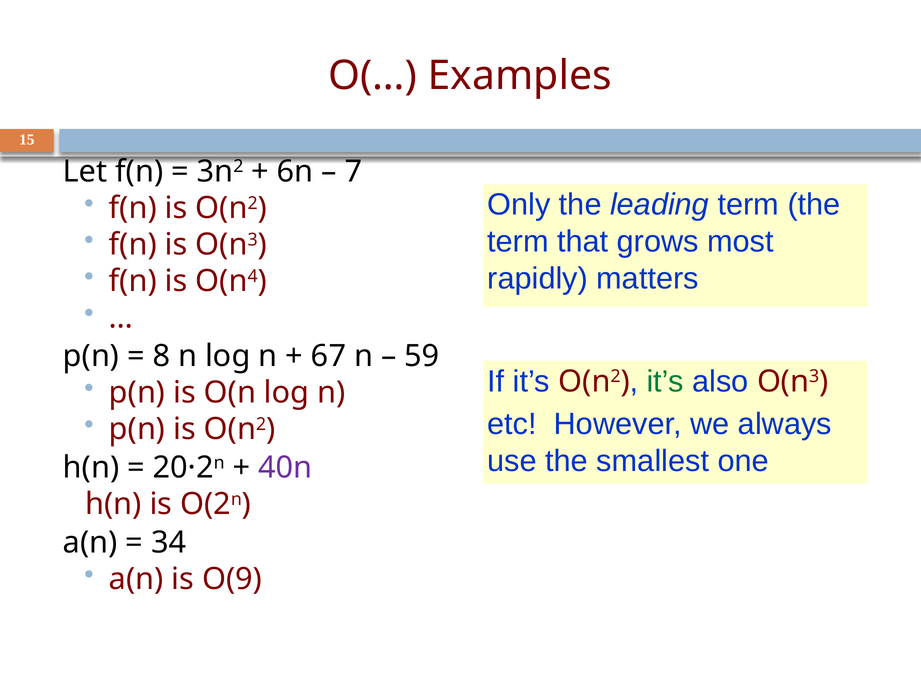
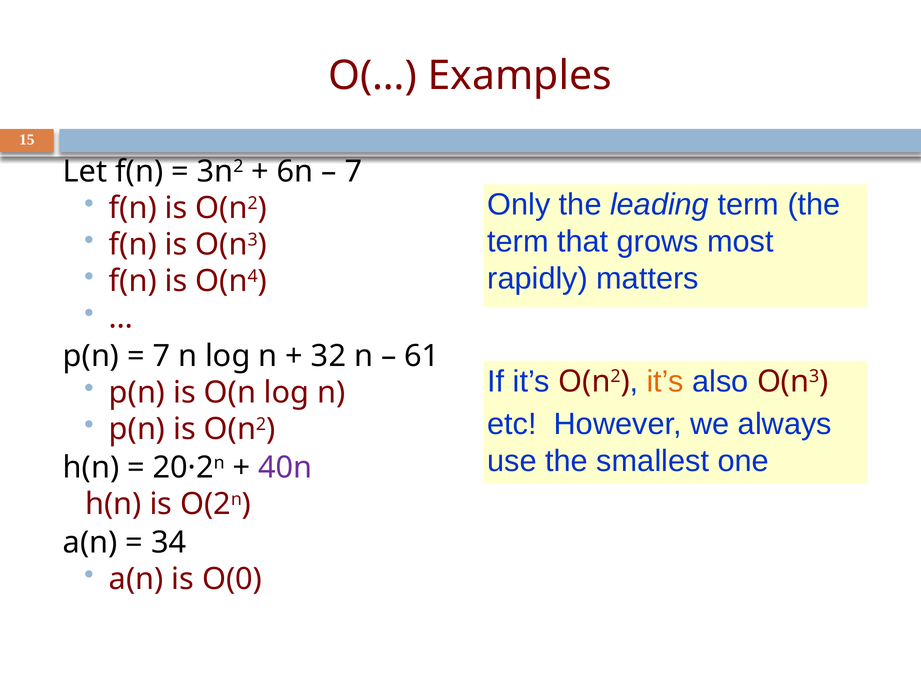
8 at (161, 356): 8 -> 7
67: 67 -> 32
59: 59 -> 61
it’s at (665, 381) colour: green -> orange
O(9: O(9 -> O(0
